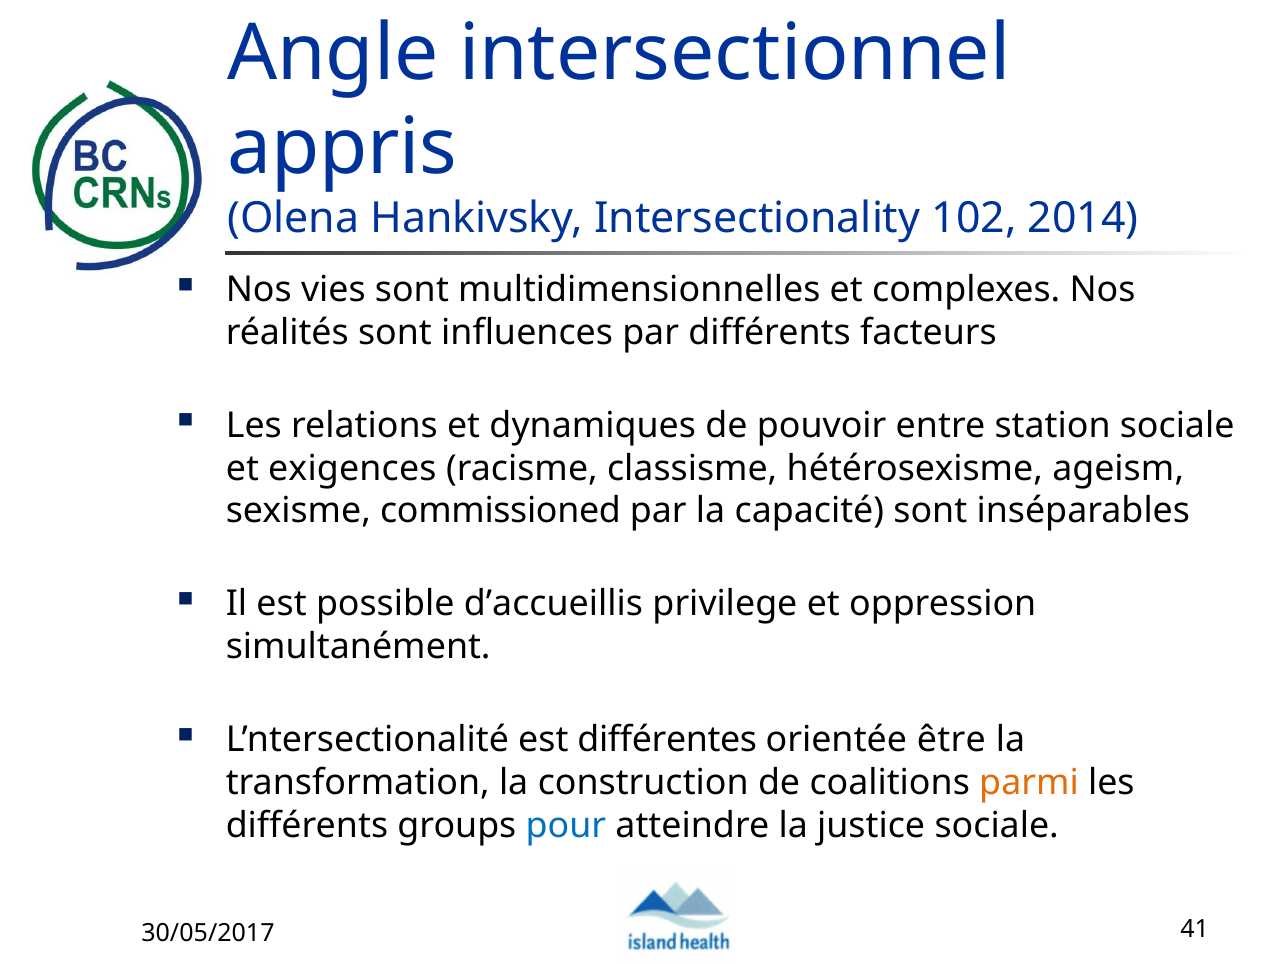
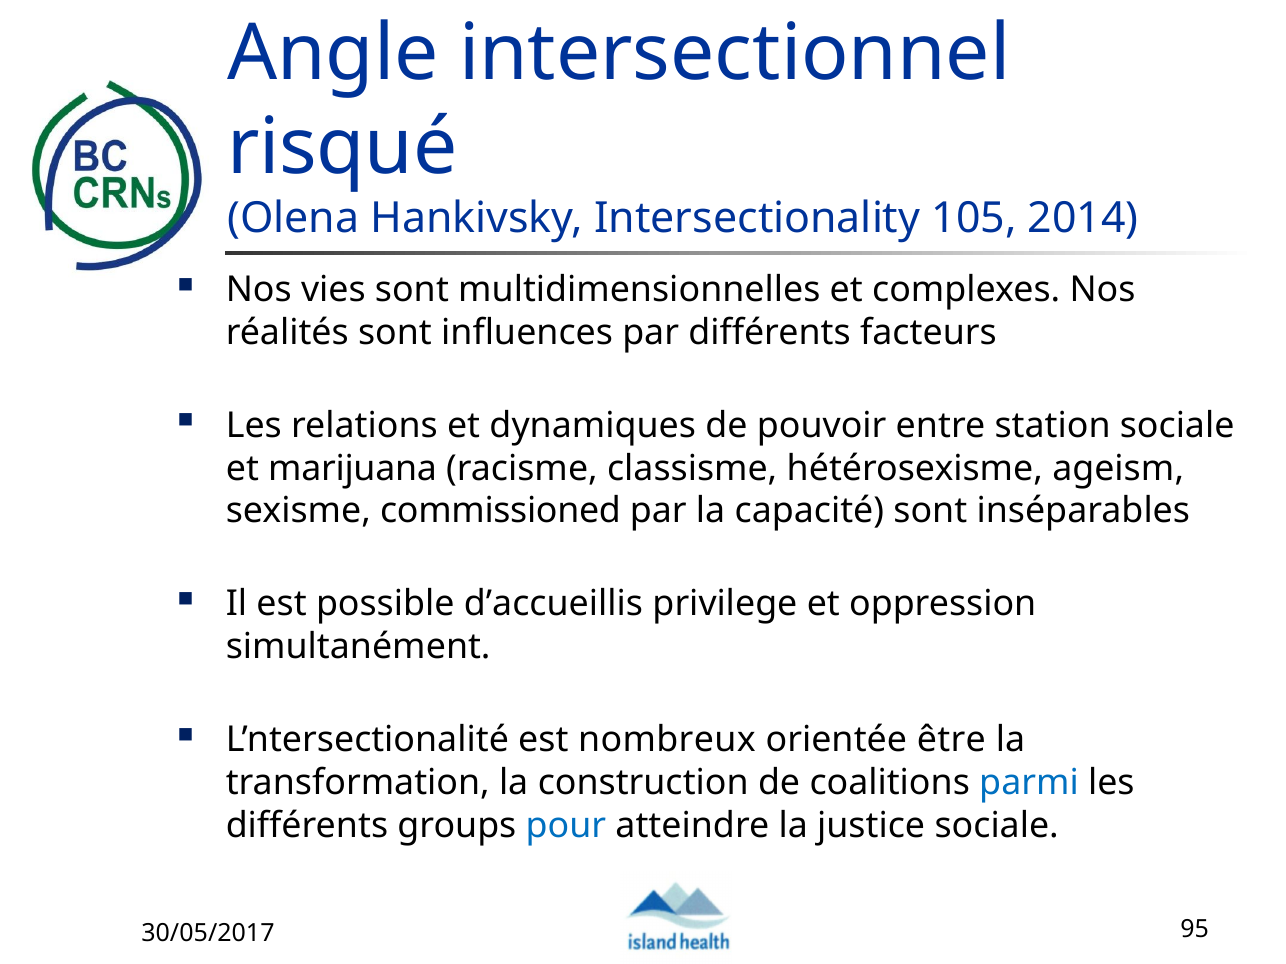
appris: appris -> risqué
102: 102 -> 105
exigences: exigences -> marijuana
différentes: différentes -> nombreux
parmi colour: orange -> blue
41: 41 -> 95
